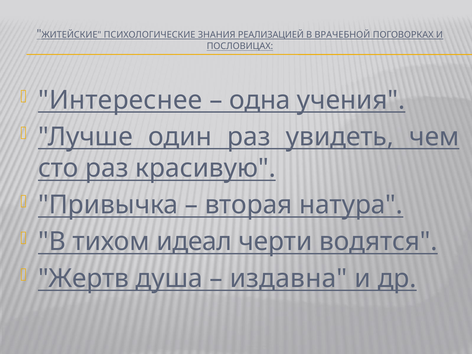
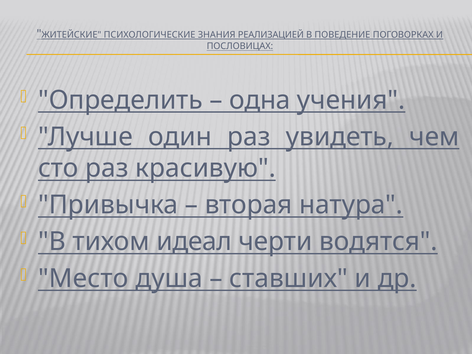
ВРАЧЕБНОЙ: ВРАЧЕБНОЙ -> ПОВЕДЕНИЕ
Интереснее: Интереснее -> Определить
Жертв: Жертв -> Место
издавна: издавна -> ставших
